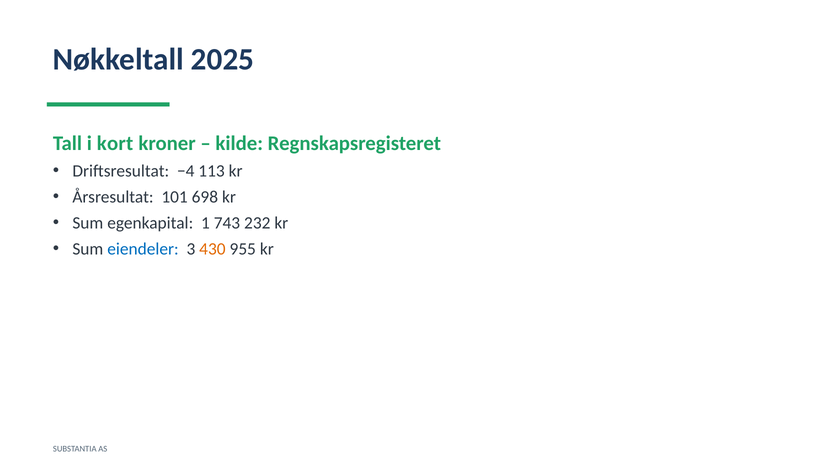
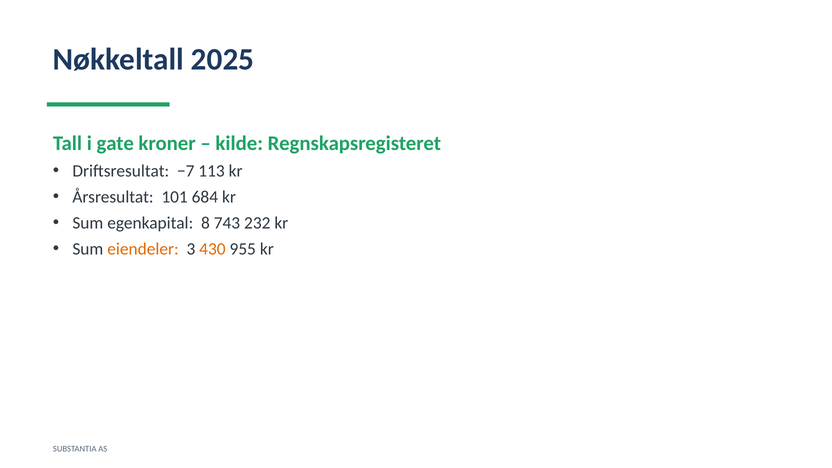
kort: kort -> gate
−4: −4 -> −7
698: 698 -> 684
1: 1 -> 8
eiendeler colour: blue -> orange
